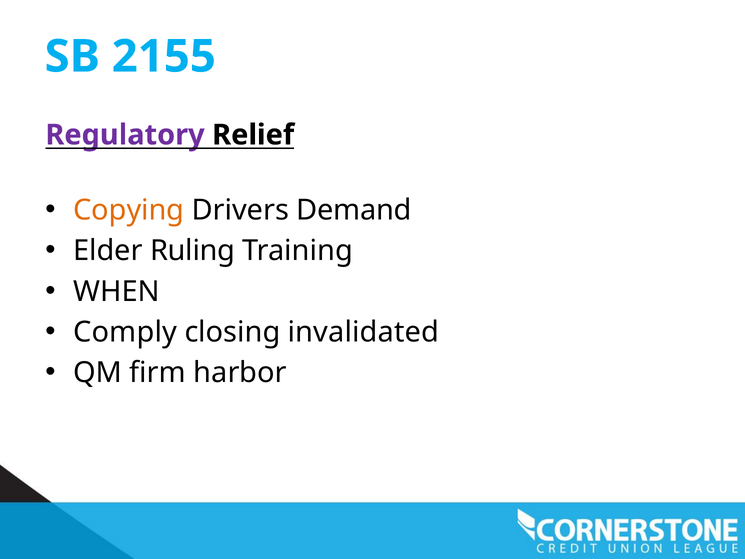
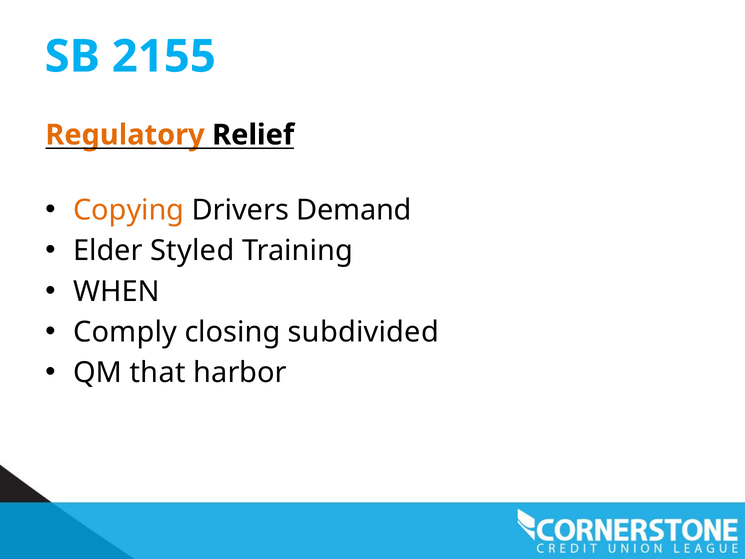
Regulatory colour: purple -> orange
Ruling: Ruling -> Styled
invalidated: invalidated -> subdivided
firm: firm -> that
